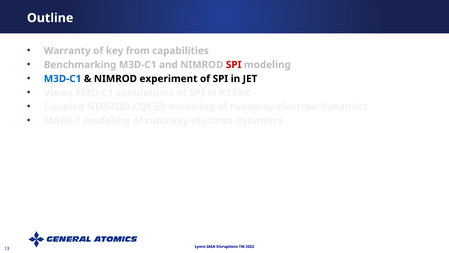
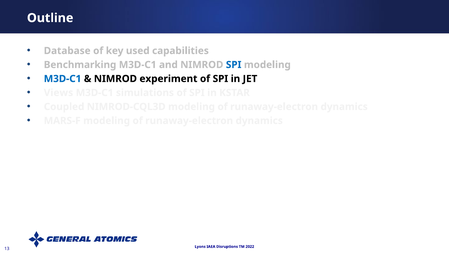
Warranty: Warranty -> Database
from: from -> used
SPI at (234, 65) colour: red -> blue
